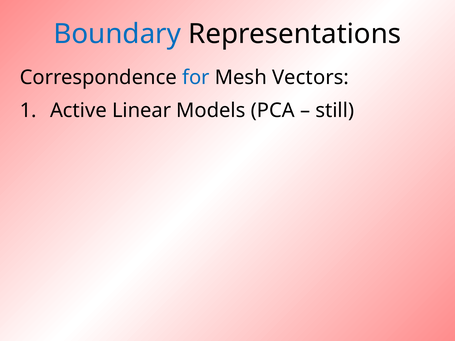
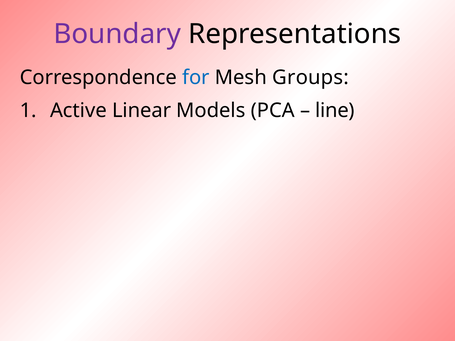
Boundary colour: blue -> purple
Vectors: Vectors -> Groups
still: still -> line
